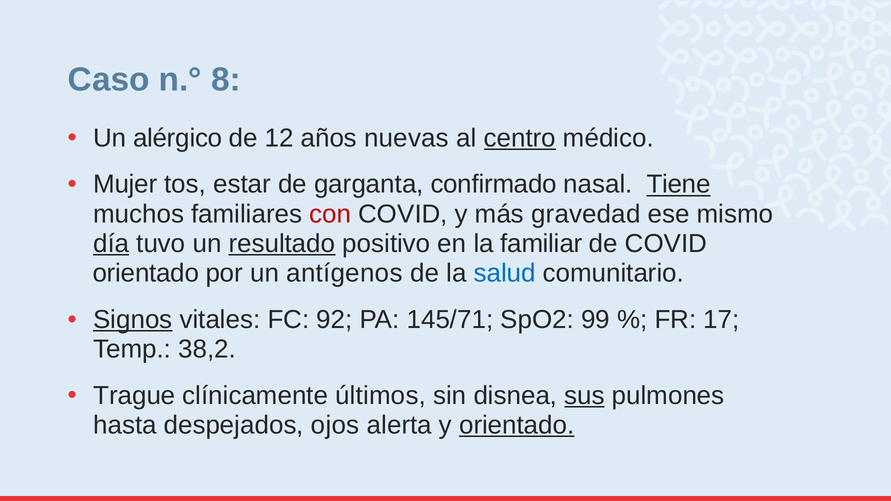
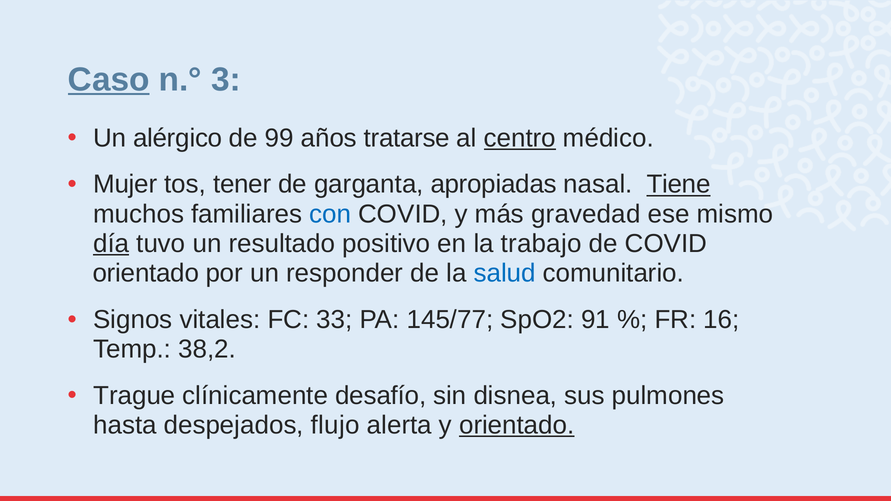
Caso underline: none -> present
8: 8 -> 3
12: 12 -> 99
nuevas: nuevas -> tratarse
estar: estar -> tener
confirmado: confirmado -> apropiadas
con colour: red -> blue
resultado underline: present -> none
familiar: familiar -> trabajo
antígenos: antígenos -> responder
Signos underline: present -> none
92: 92 -> 33
145/71: 145/71 -> 145/77
99: 99 -> 91
17: 17 -> 16
últimos: últimos -> desafío
sus underline: present -> none
ojos: ojos -> flujo
